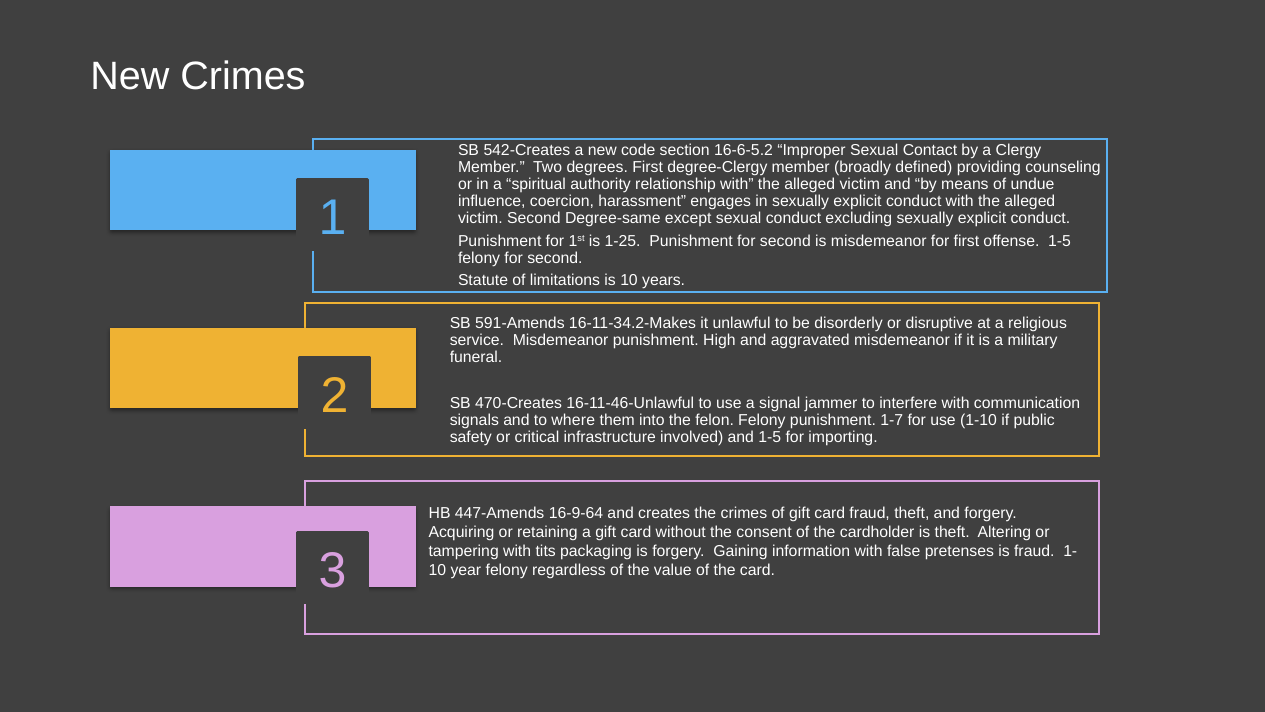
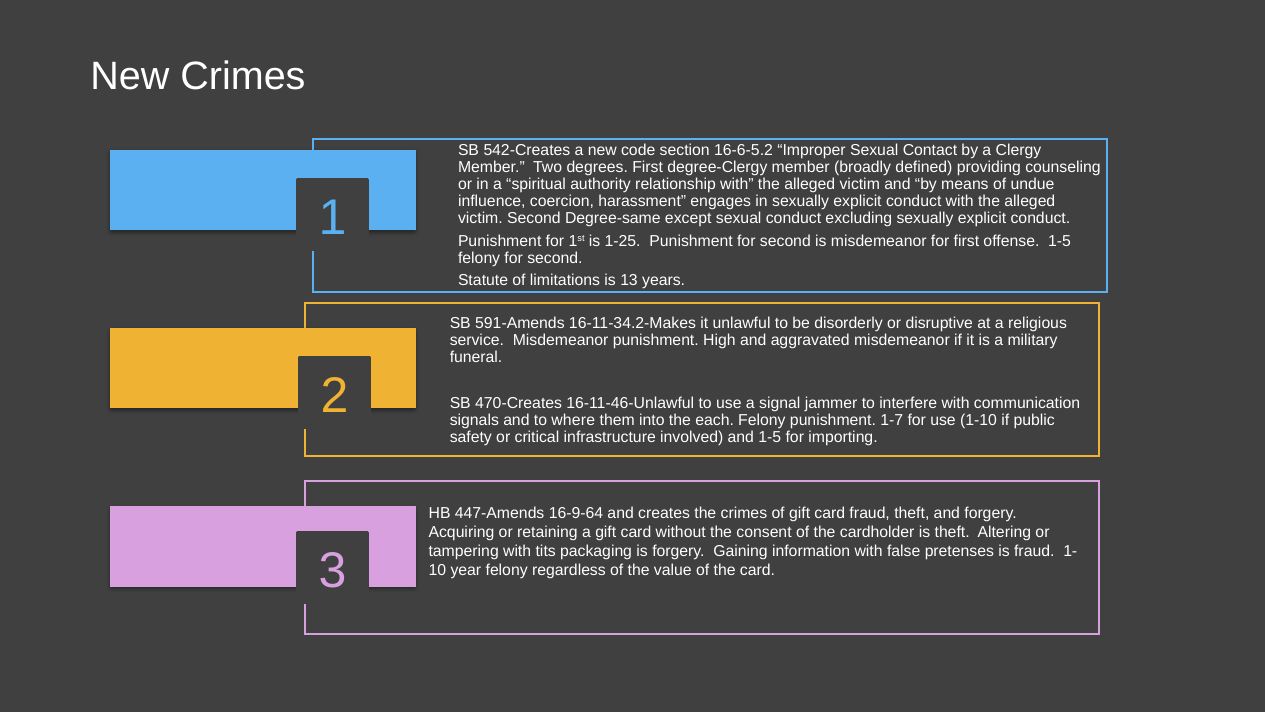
is 10: 10 -> 13
felon: felon -> each
